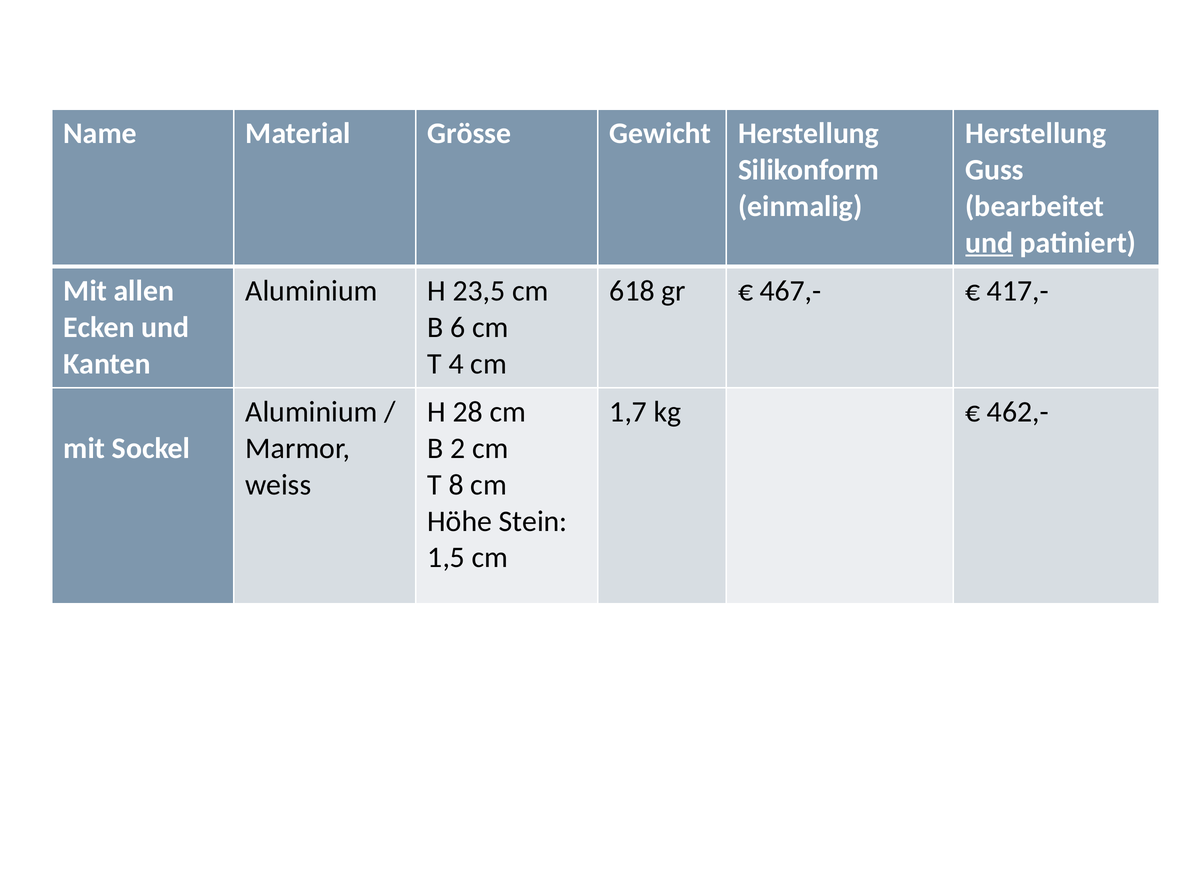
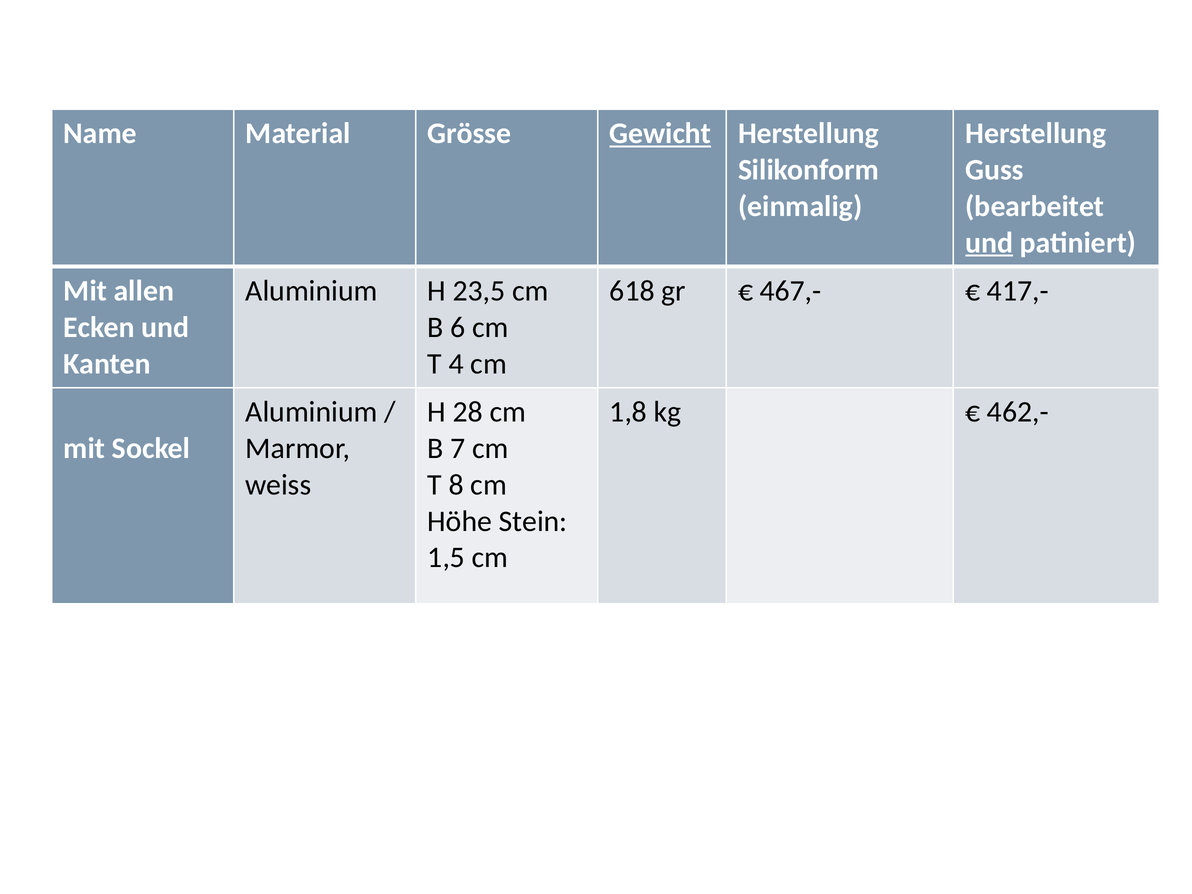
Gewicht underline: none -> present
1,7: 1,7 -> 1,8
2: 2 -> 7
